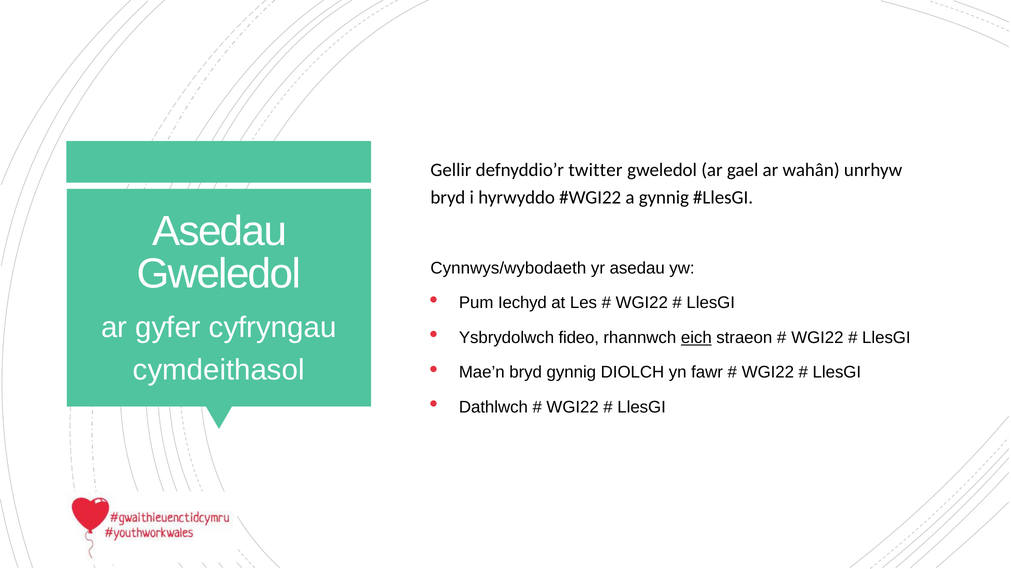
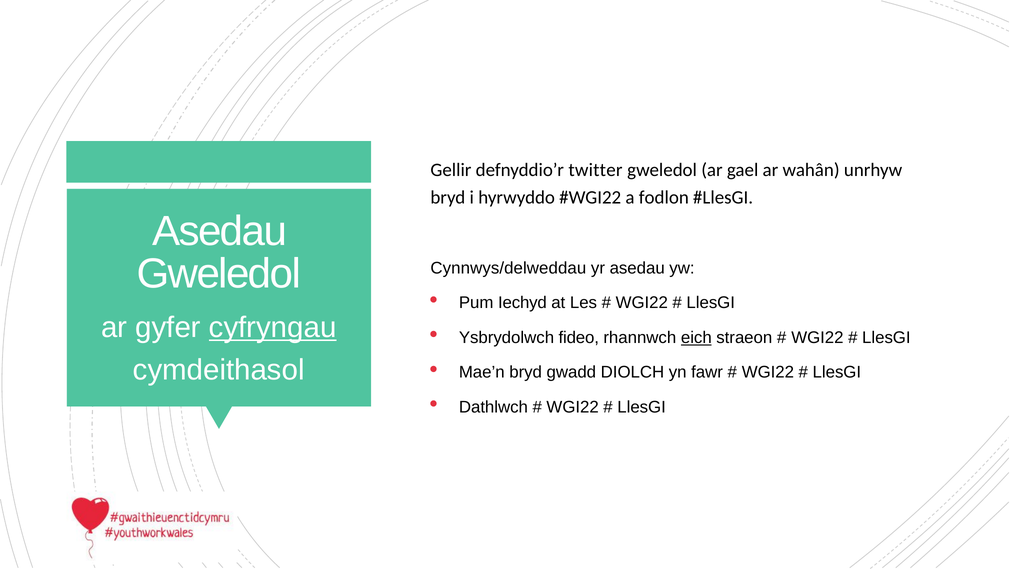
a gynnig: gynnig -> fodlon
Cynnwys/wybodaeth: Cynnwys/wybodaeth -> Cynnwys/delweddau
cyfryngau underline: none -> present
bryd gynnig: gynnig -> gwadd
